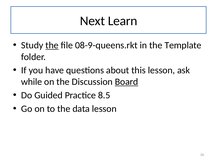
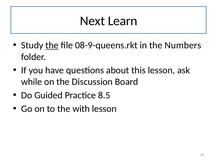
Template: Template -> Numbers
Board underline: present -> none
data: data -> with
